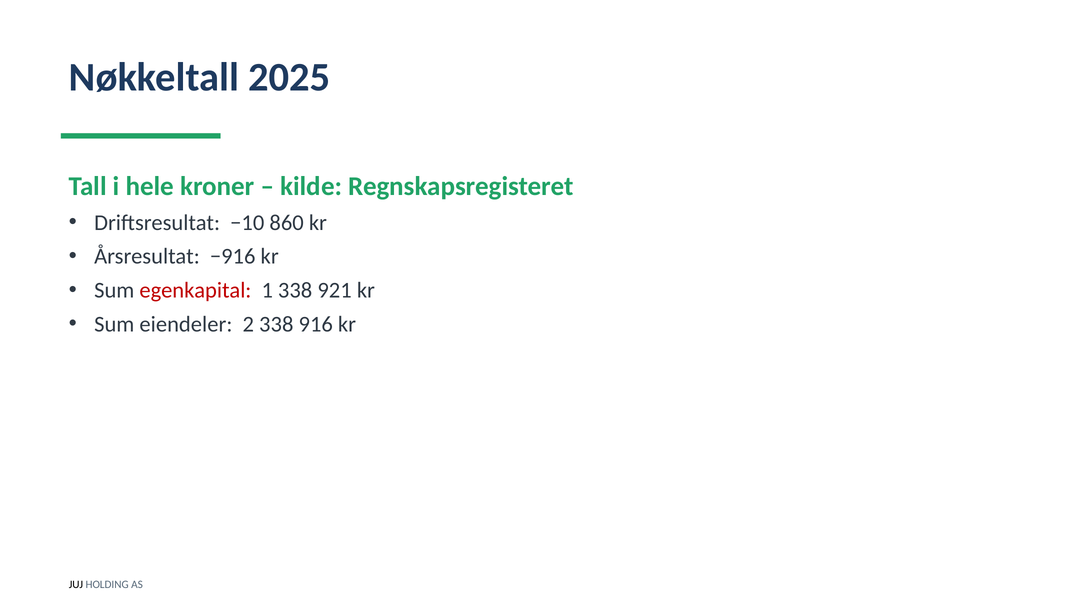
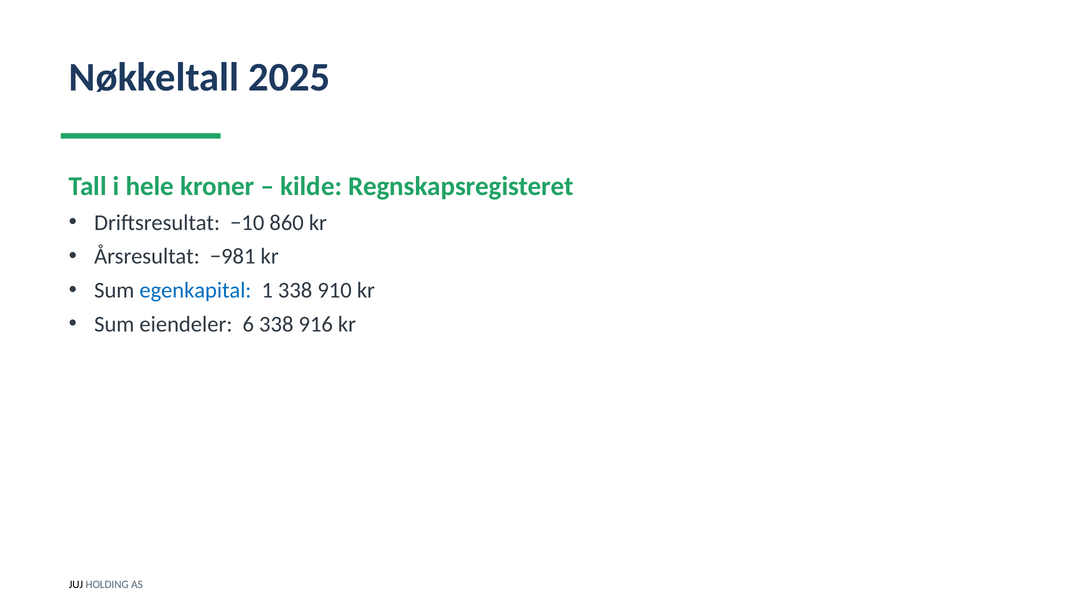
−916: −916 -> −981
egenkapital colour: red -> blue
921: 921 -> 910
2: 2 -> 6
